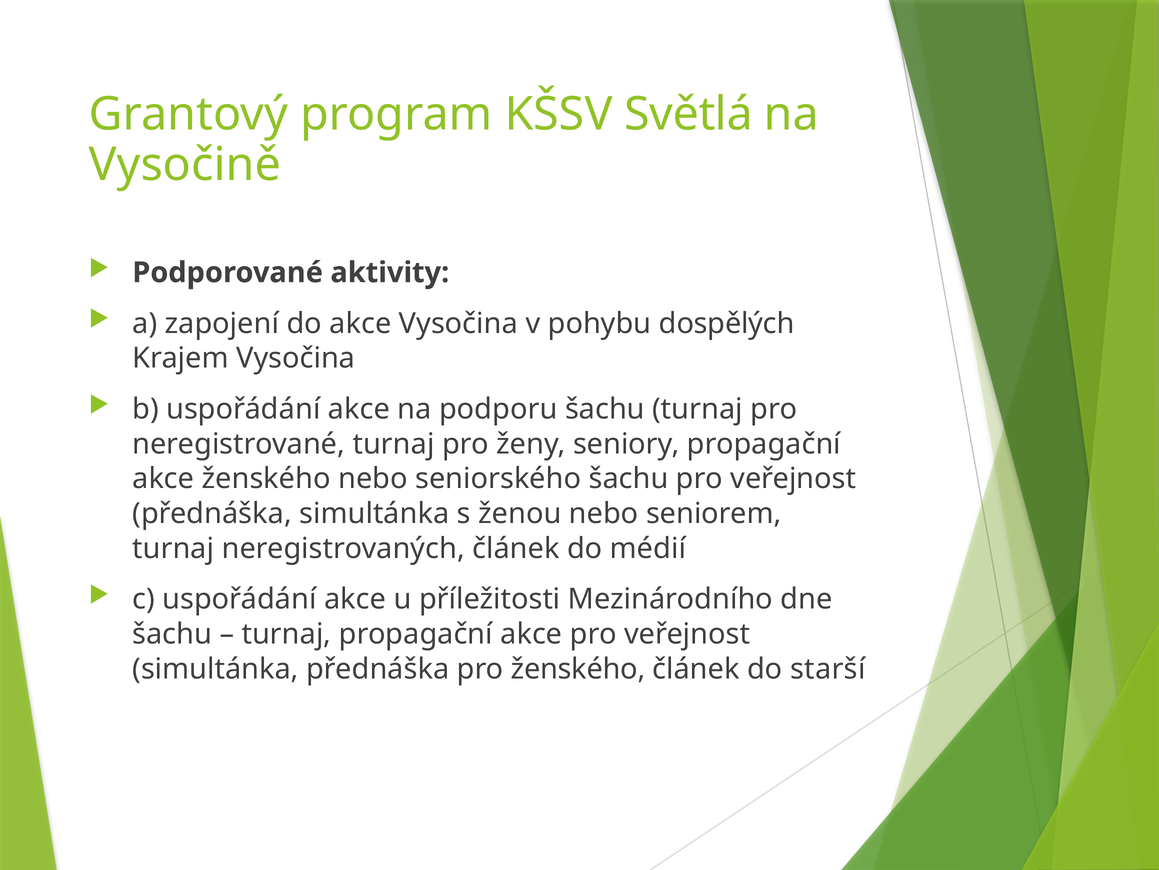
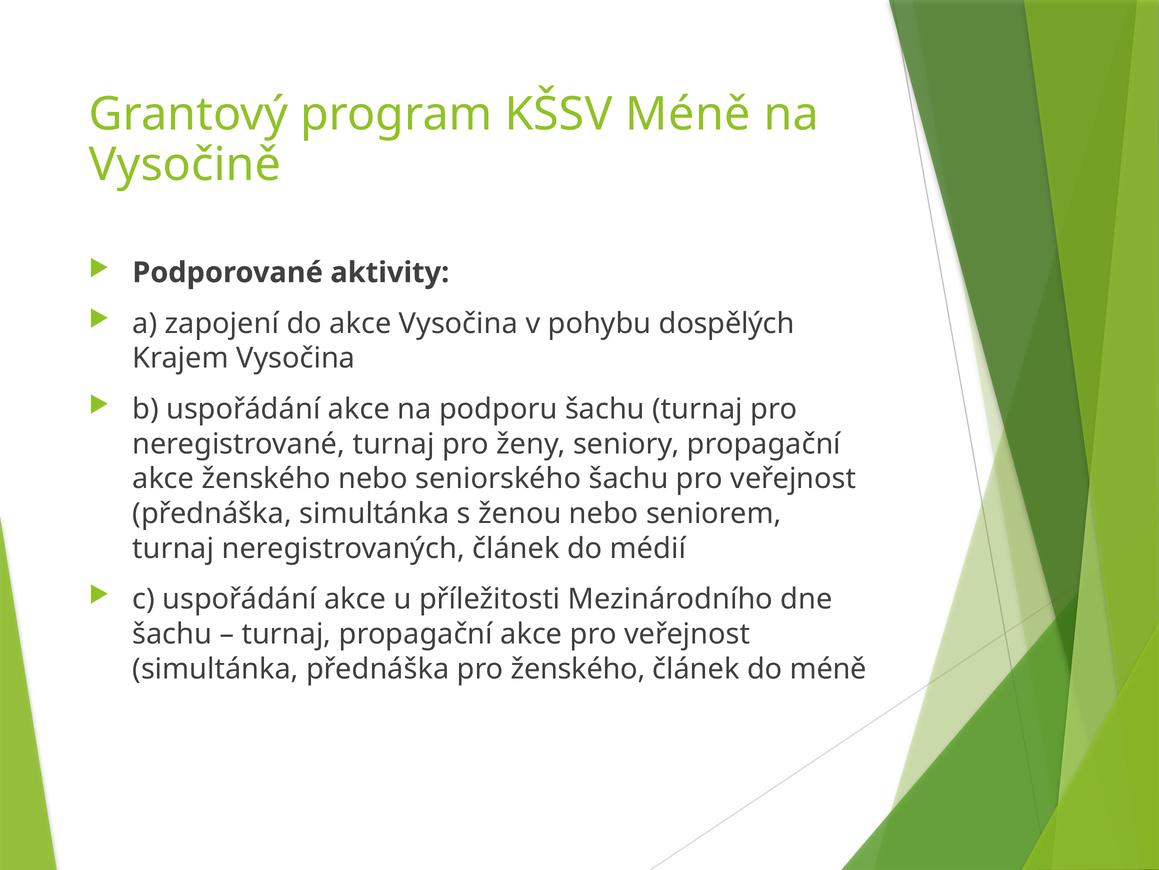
KŠSV Světlá: Světlá -> Méně
do starší: starší -> méně
